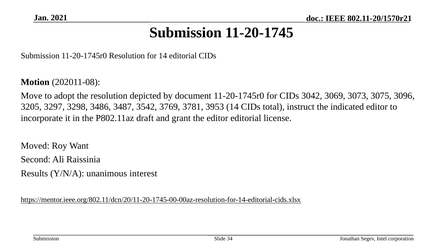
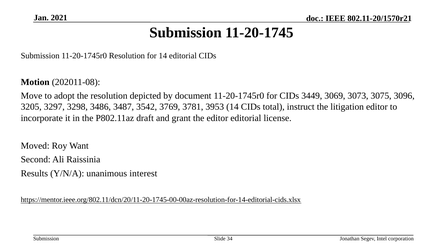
3042: 3042 -> 3449
indicated: indicated -> litigation
